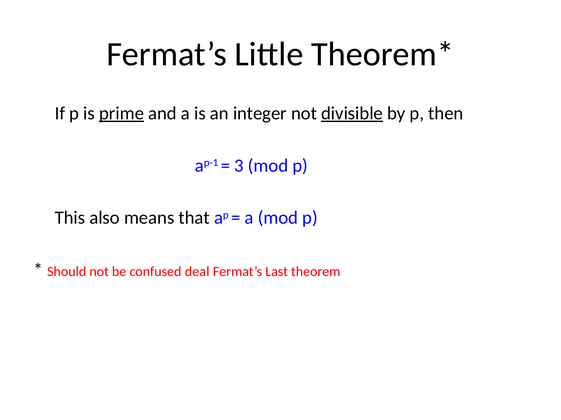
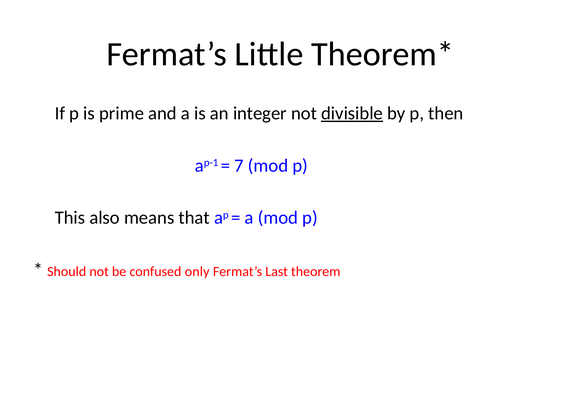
prime underline: present -> none
3: 3 -> 7
deal: deal -> only
